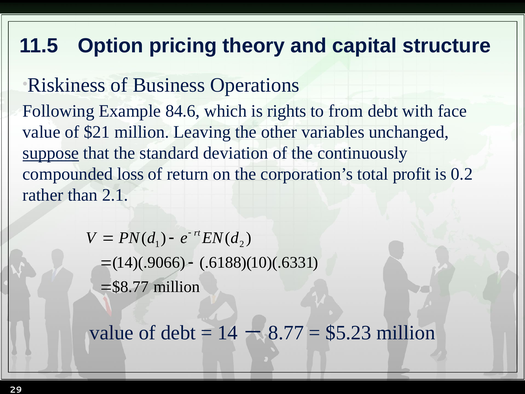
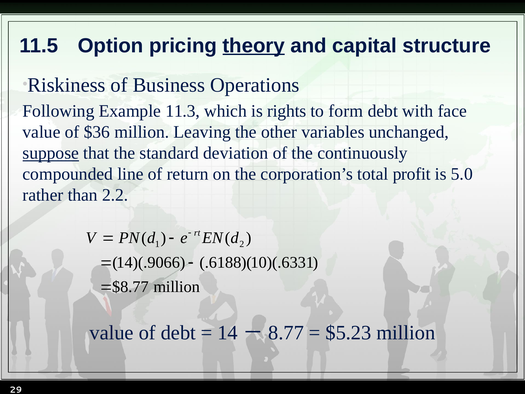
theory underline: none -> present
84.6: 84.6 -> 11.3
from: from -> form
$21: $21 -> $36
loss: loss -> line
0.2: 0.2 -> 5.0
2.1: 2.1 -> 2.2
